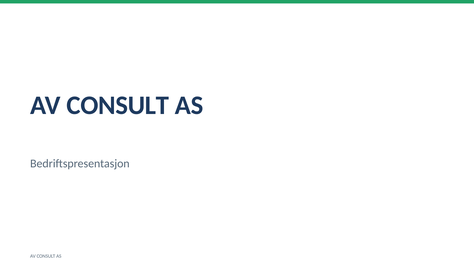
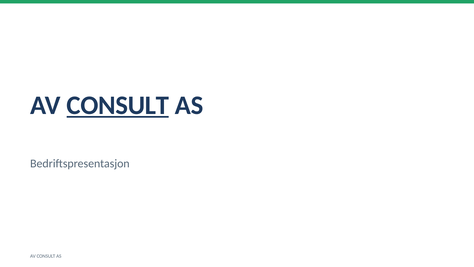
CONSULT at (118, 105) underline: none -> present
